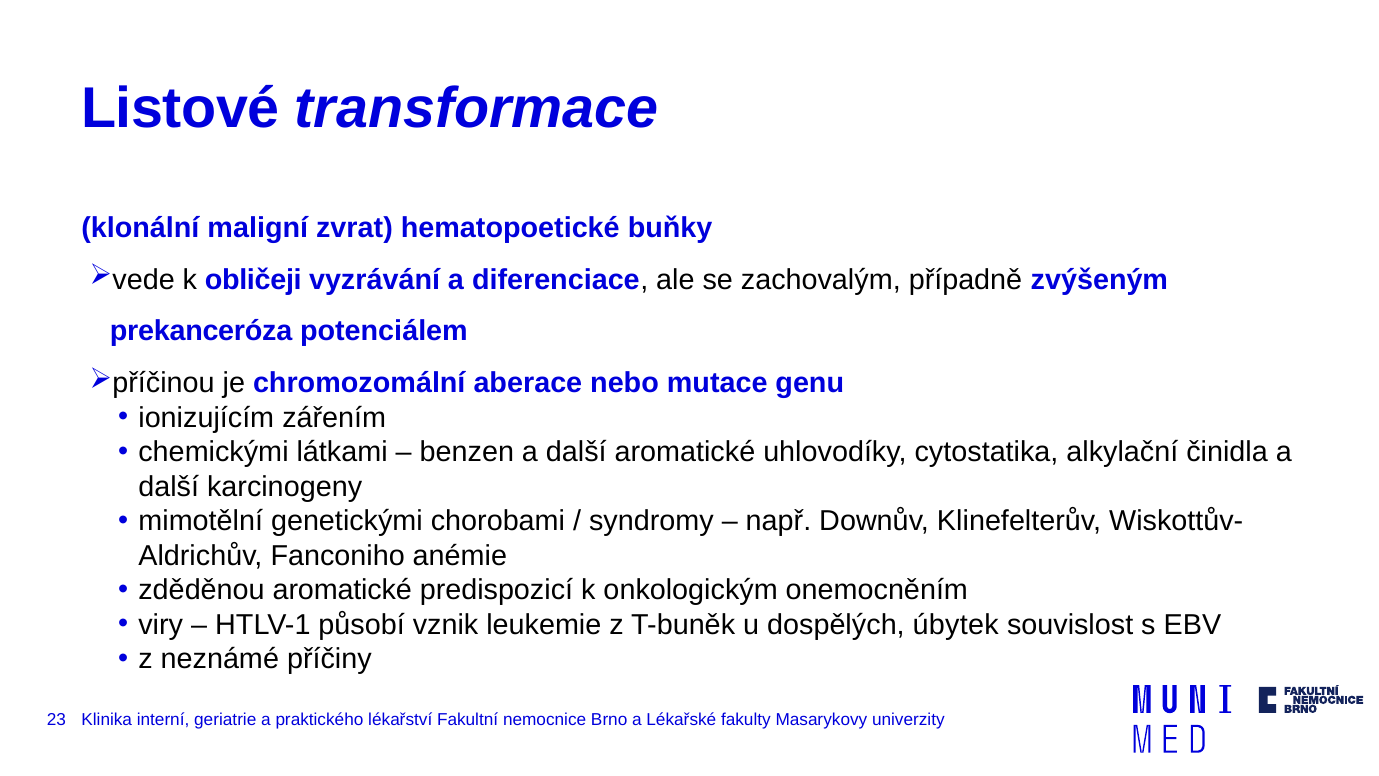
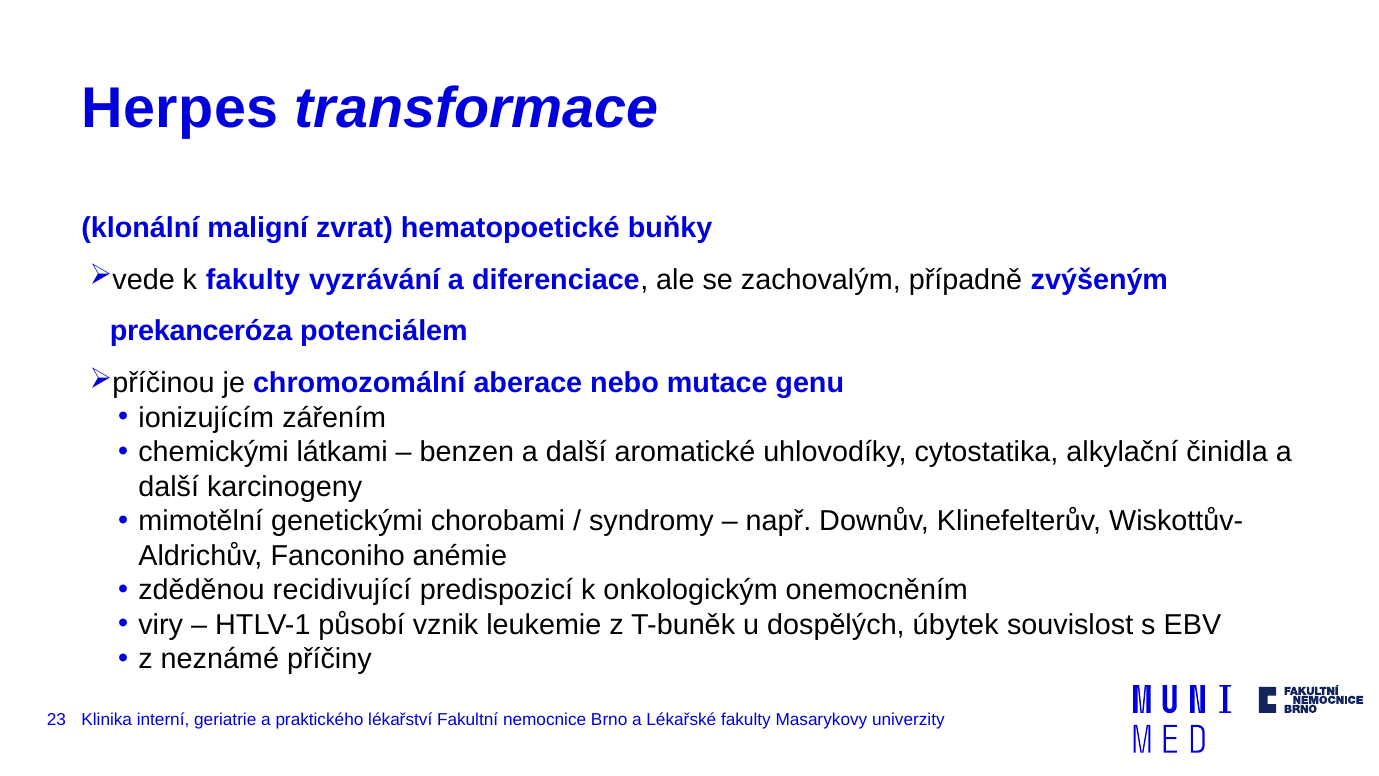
Listové: Listové -> Herpes
k obličeji: obličeji -> fakulty
zděděnou aromatické: aromatické -> recidivující
